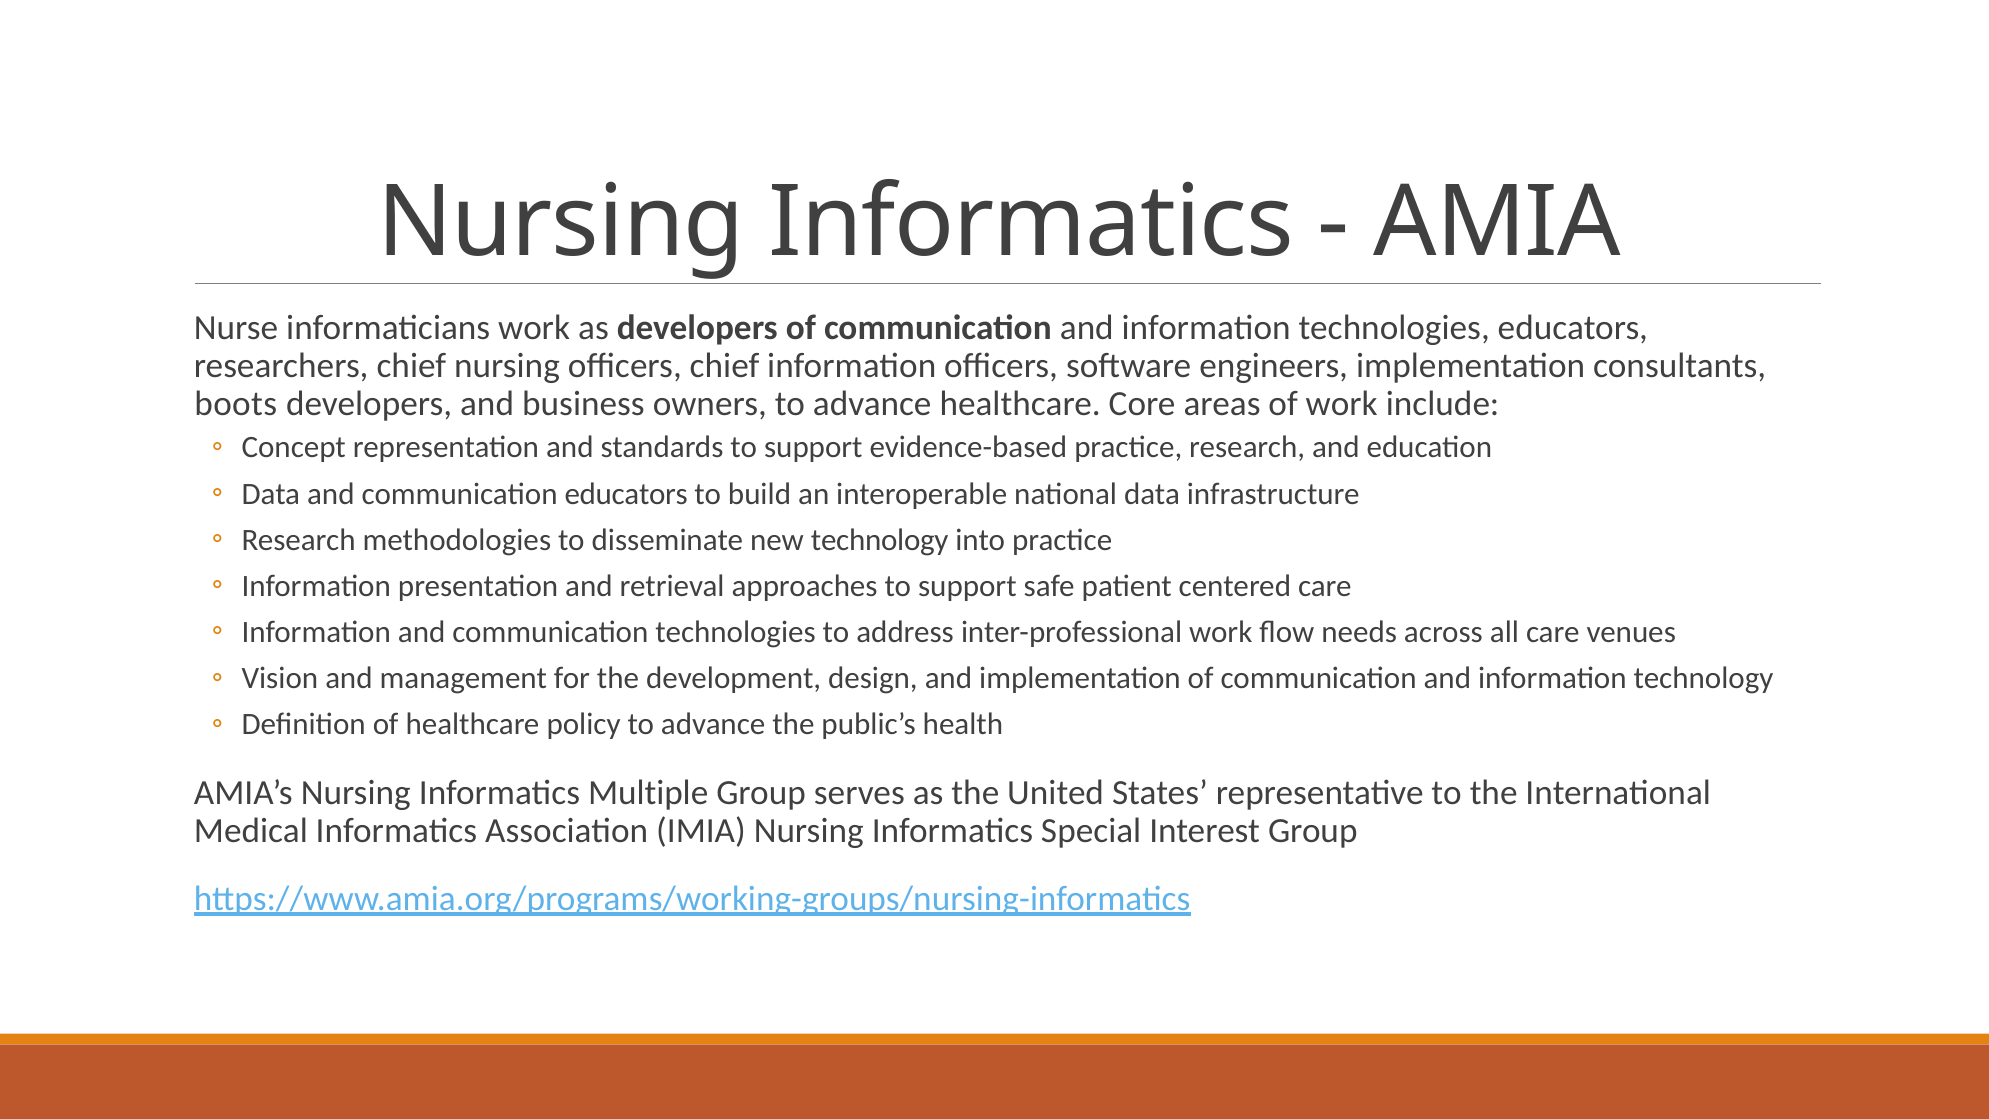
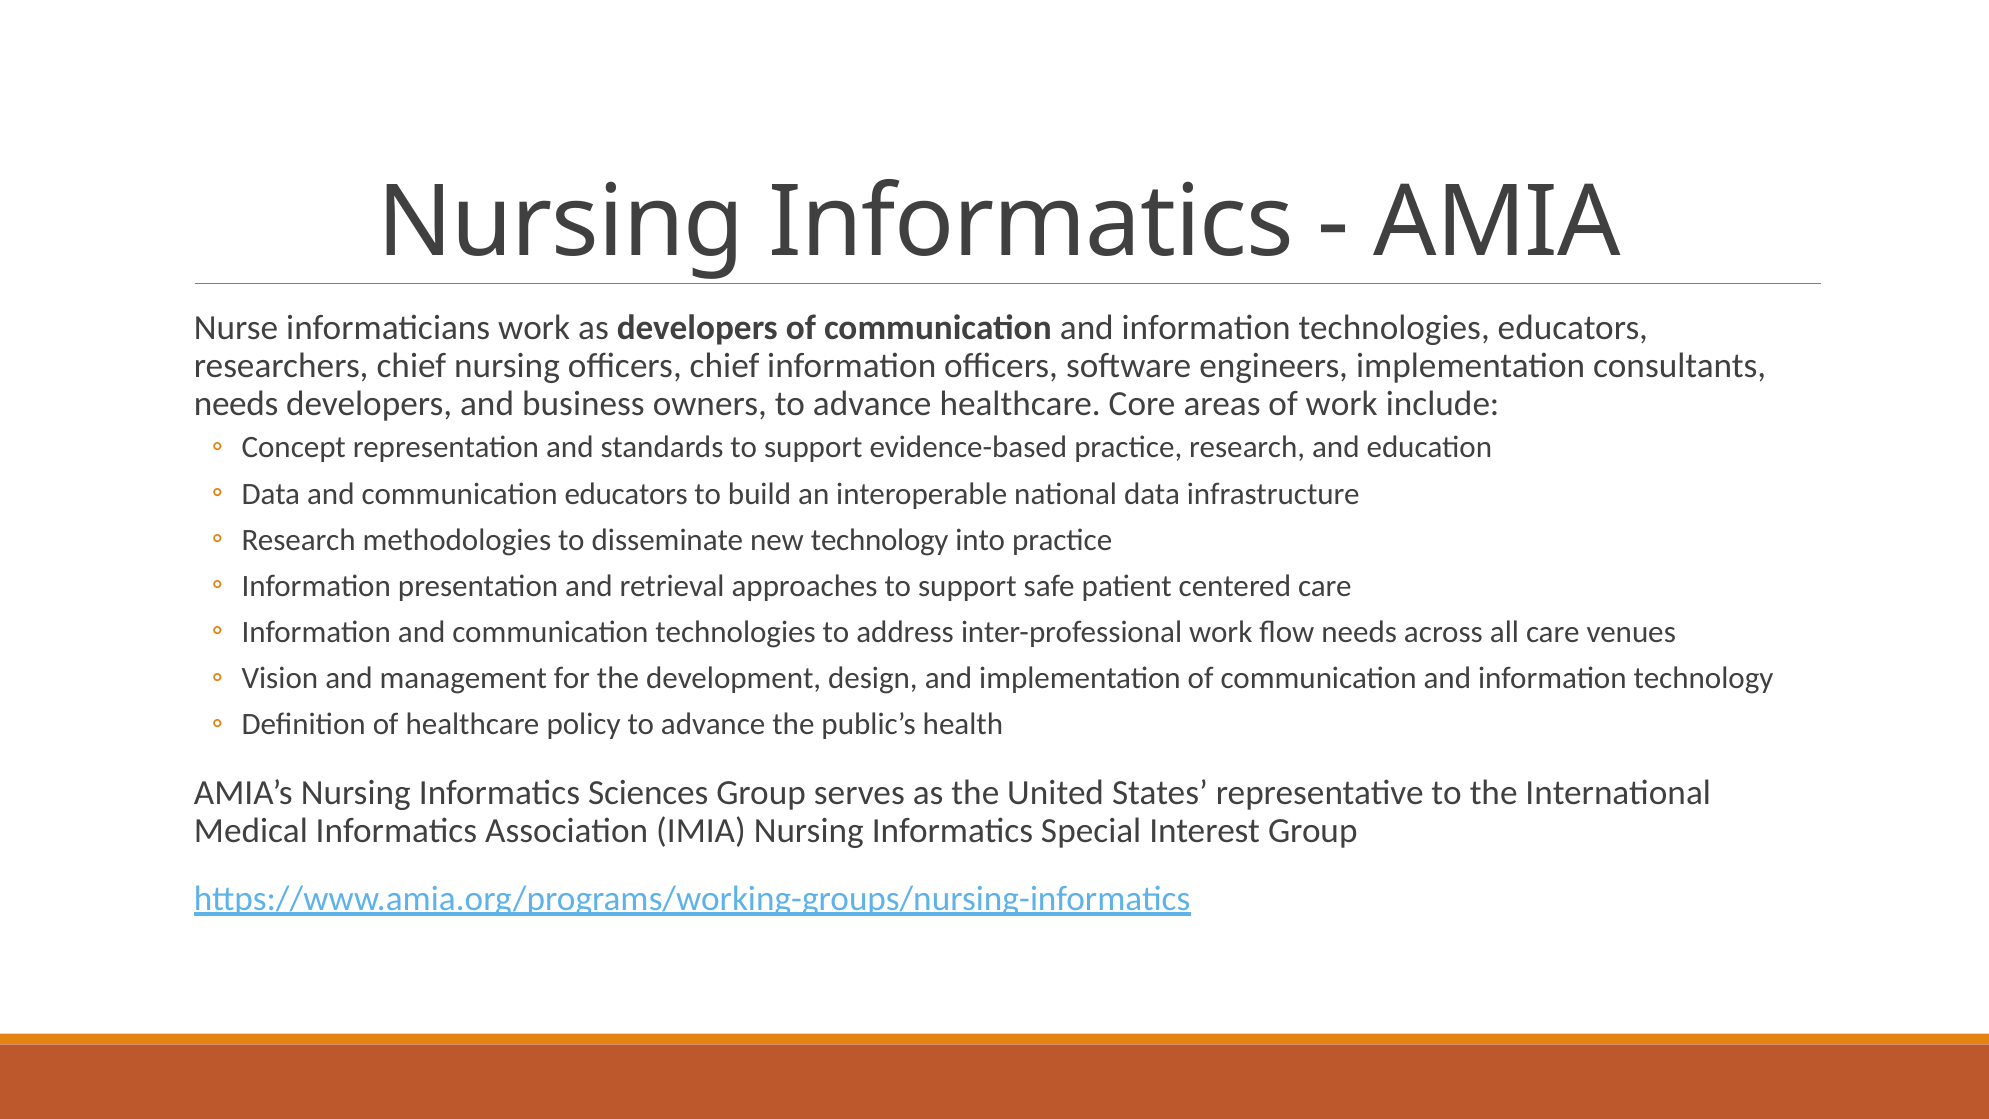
boots at (236, 403): boots -> needs
Multiple: Multiple -> Sciences
